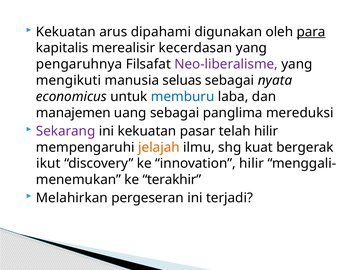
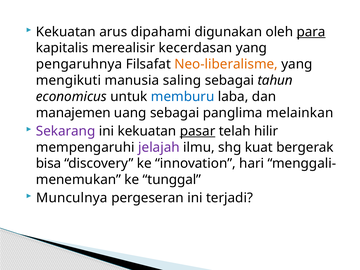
Neo-liberalisme colour: purple -> orange
seluas: seluas -> saling
nyata: nyata -> tahun
mereduksi: mereduksi -> melainkan
pasar underline: none -> present
jelajah colour: orange -> purple
ikut: ikut -> bisa
innovation hilir: hilir -> hari
terakhir: terakhir -> tunggal
Melahirkan: Melahirkan -> Munculnya
